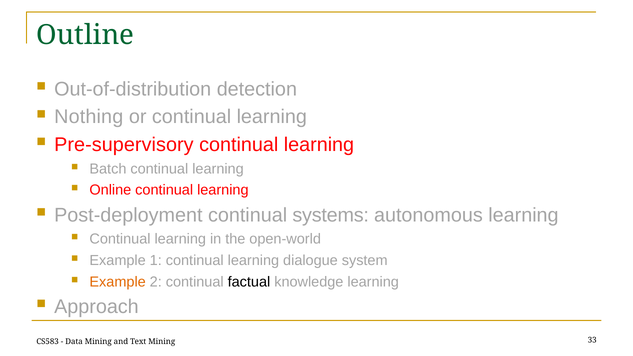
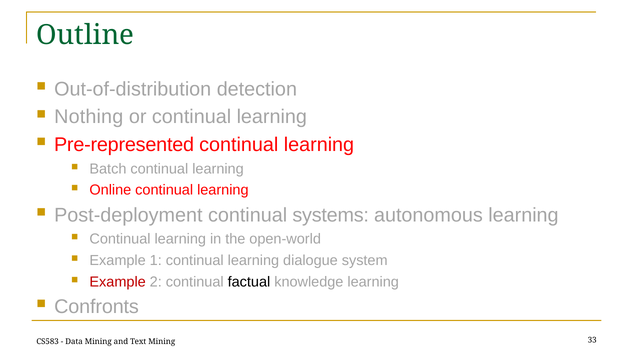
Pre-supervisory: Pre-supervisory -> Pre-represented
Example at (118, 282) colour: orange -> red
Approach: Approach -> Confronts
